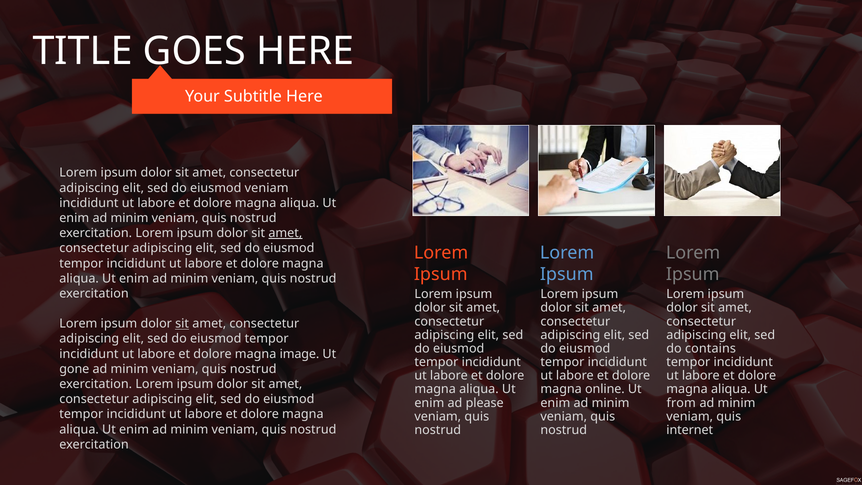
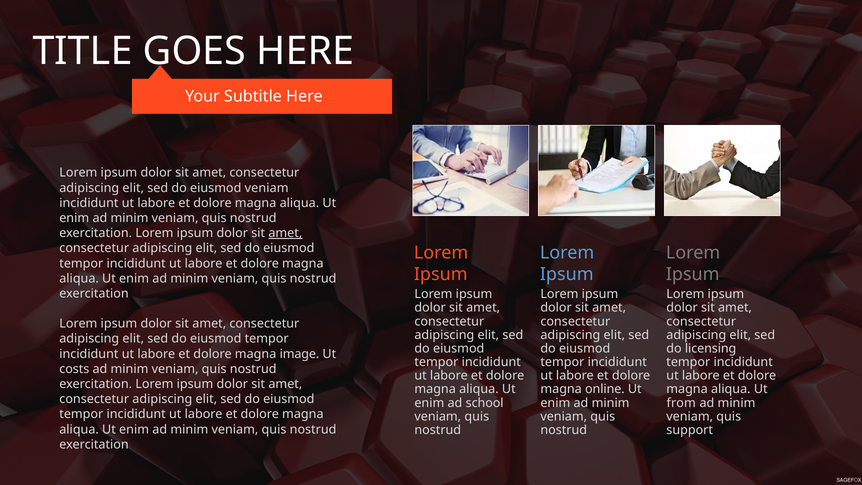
sit at (182, 324) underline: present -> none
contains: contains -> licensing
gone: gone -> costs
please: please -> school
internet: internet -> support
